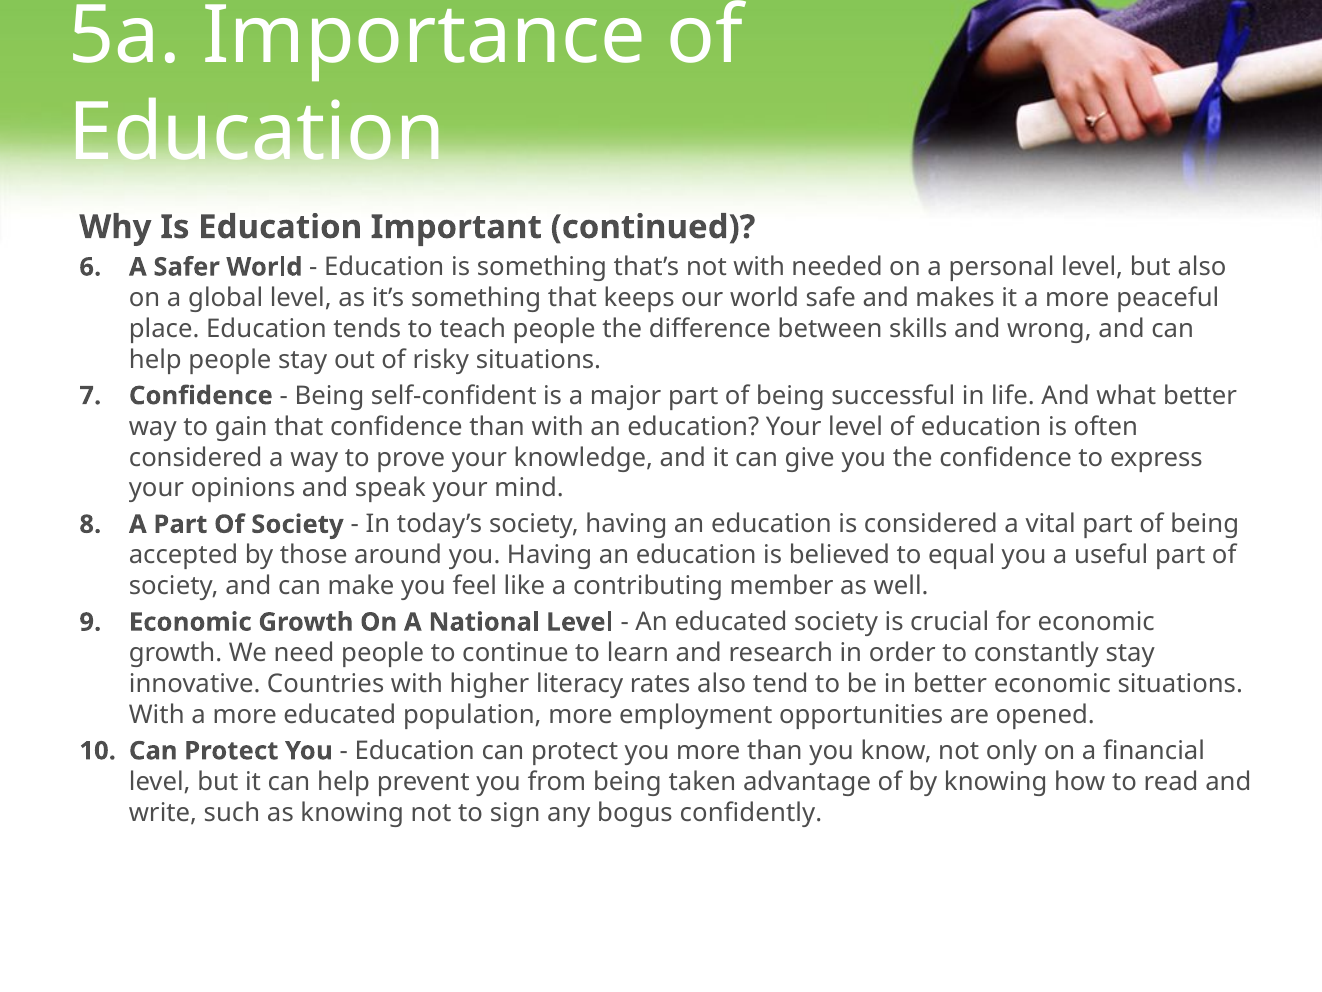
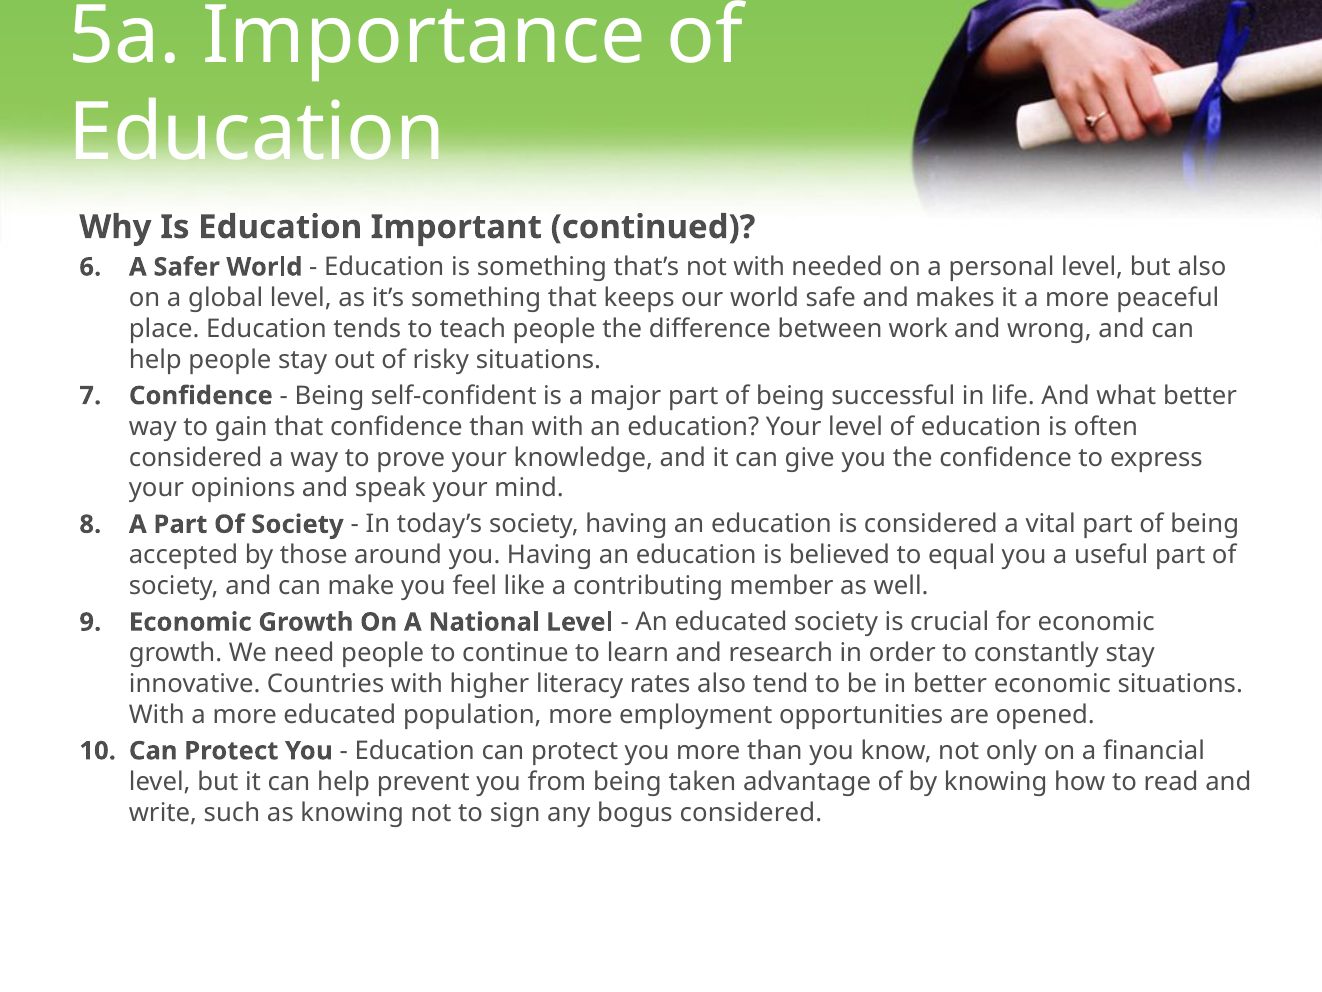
skills: skills -> work
bogus confidently: confidently -> considered
